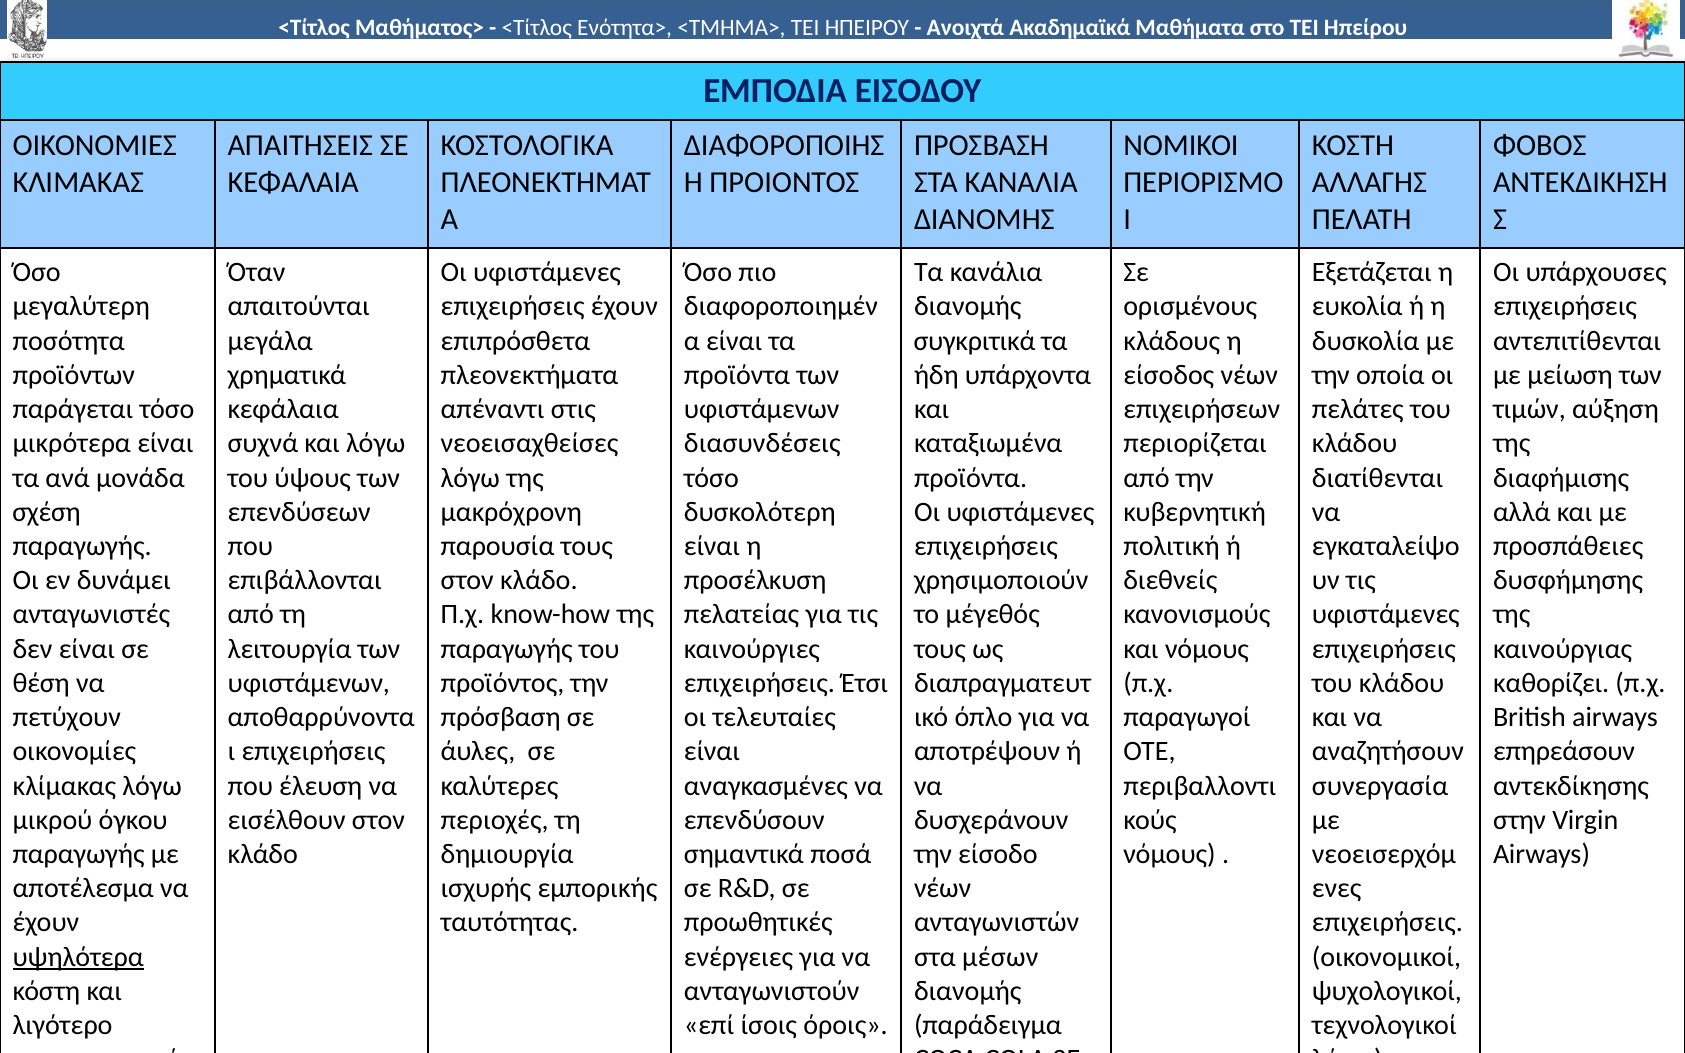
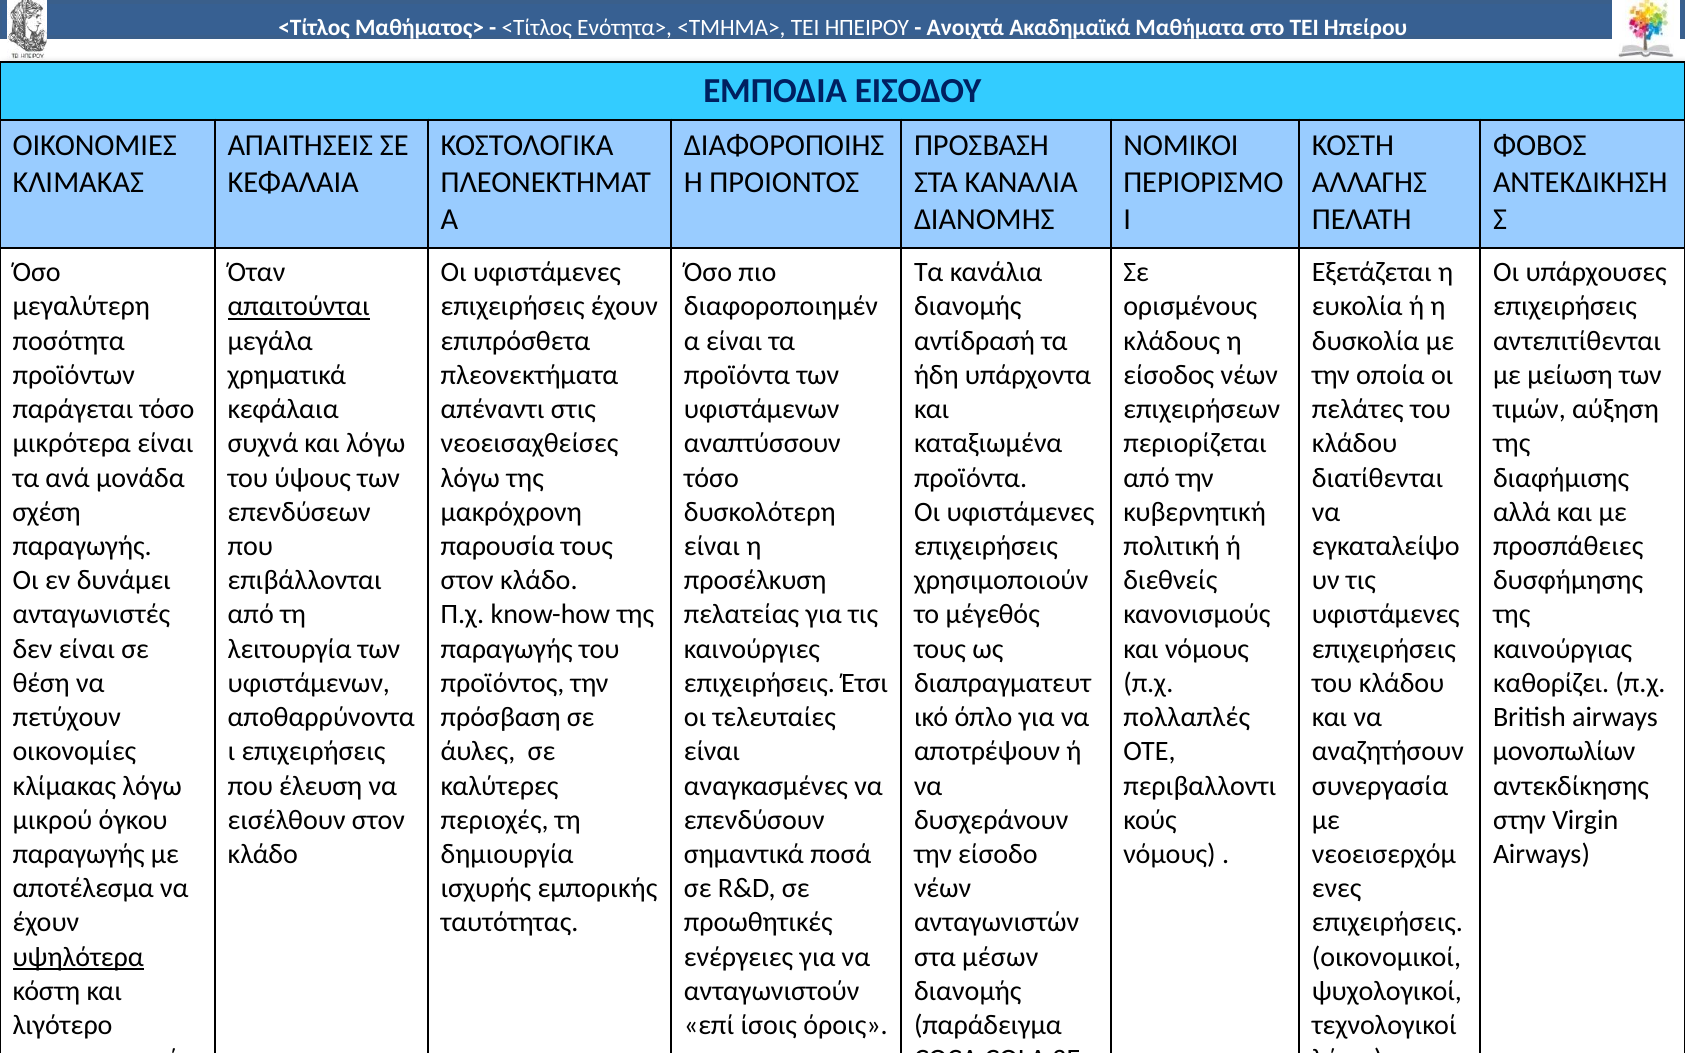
απαιτούνται underline: none -> present
συγκριτικά: συγκριτικά -> αντίδρασή
διασυνδέσεις: διασυνδέσεις -> αναπτύσσουν
παραγωγοί: παραγωγοί -> πολλαπλές
επηρεάσουν: επηρεάσουν -> μονοπωλίων
